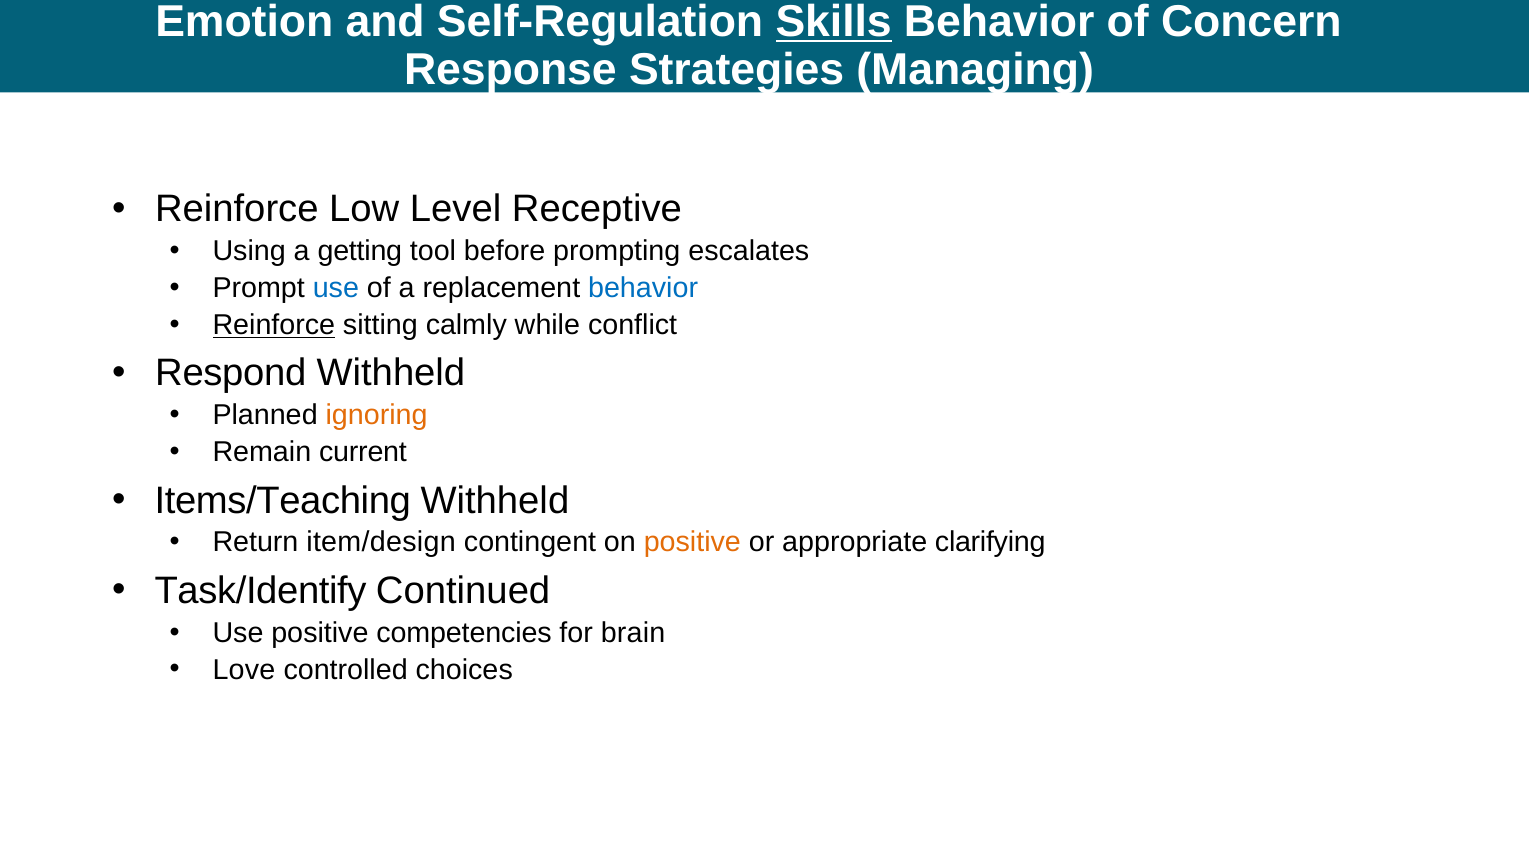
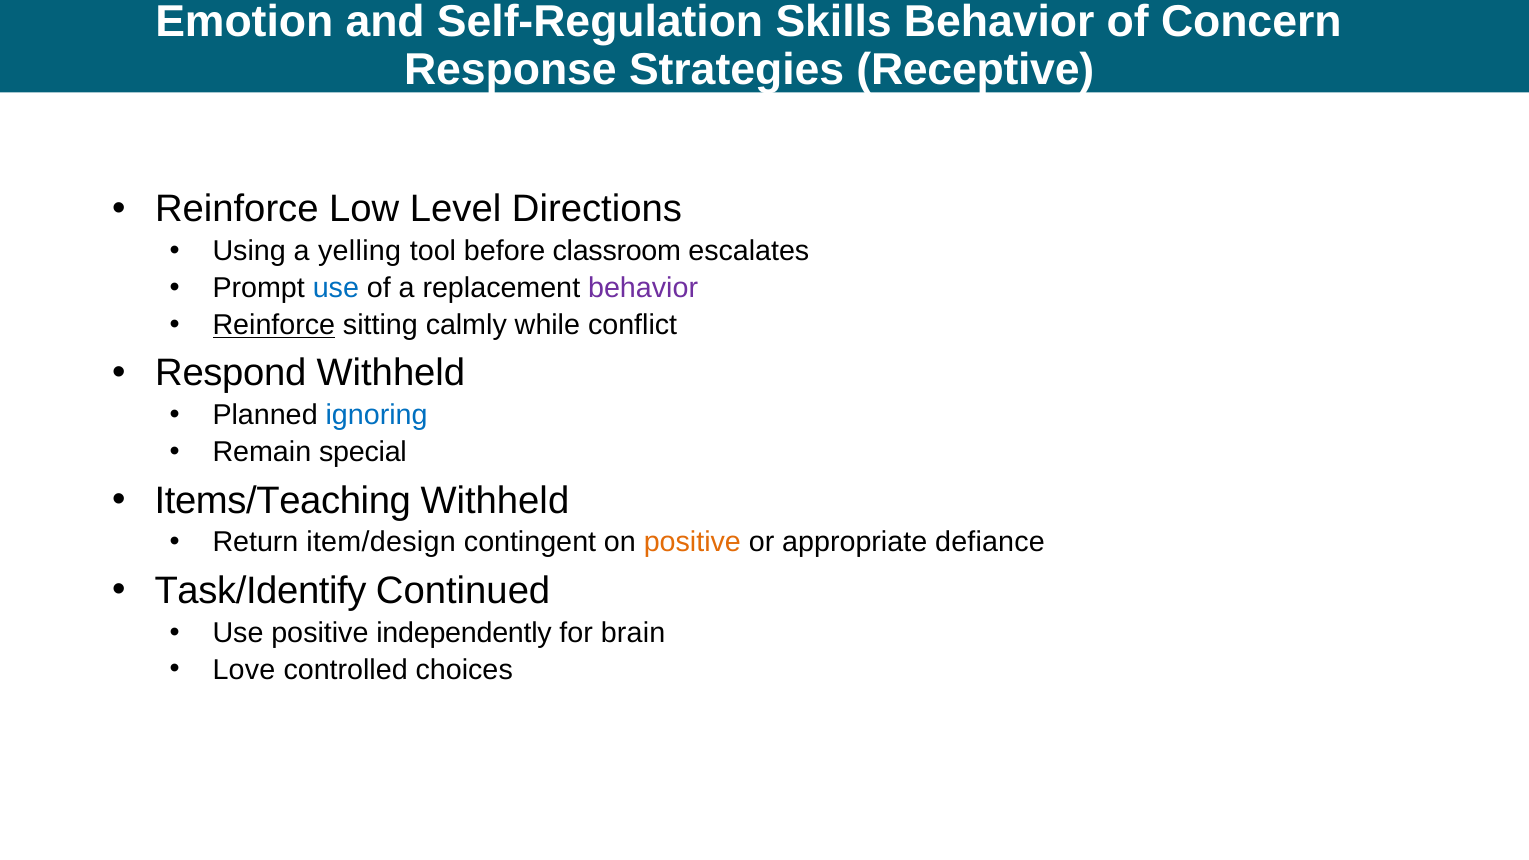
Skills underline: present -> none
Managing: Managing -> Receptive
Receptive: Receptive -> Directions
getting: getting -> yelling
prompting: prompting -> classroom
behavior at (643, 288) colour: blue -> purple
ignoring colour: orange -> blue
current: current -> special
clarifying: clarifying -> defiance
competencies: competencies -> independently
